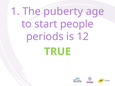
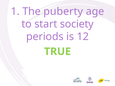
people: people -> society
